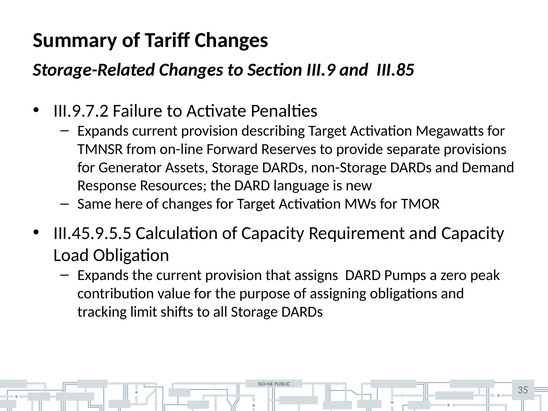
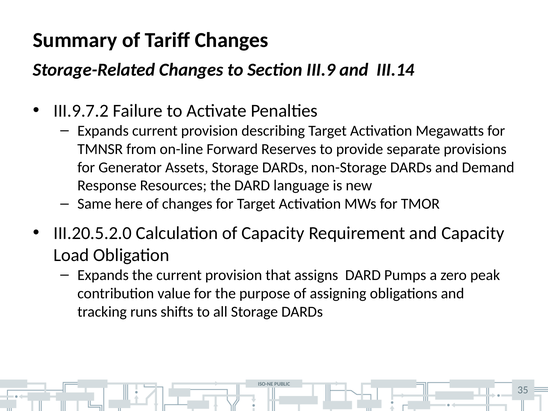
III.85: III.85 -> III.14
III.45.9.5.5: III.45.9.5.5 -> III.20.5.2.0
limit: limit -> runs
